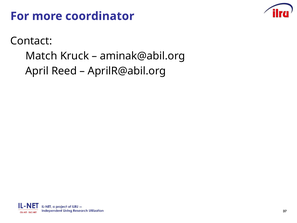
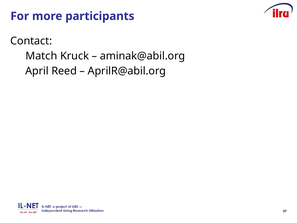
coordinator: coordinator -> participants
